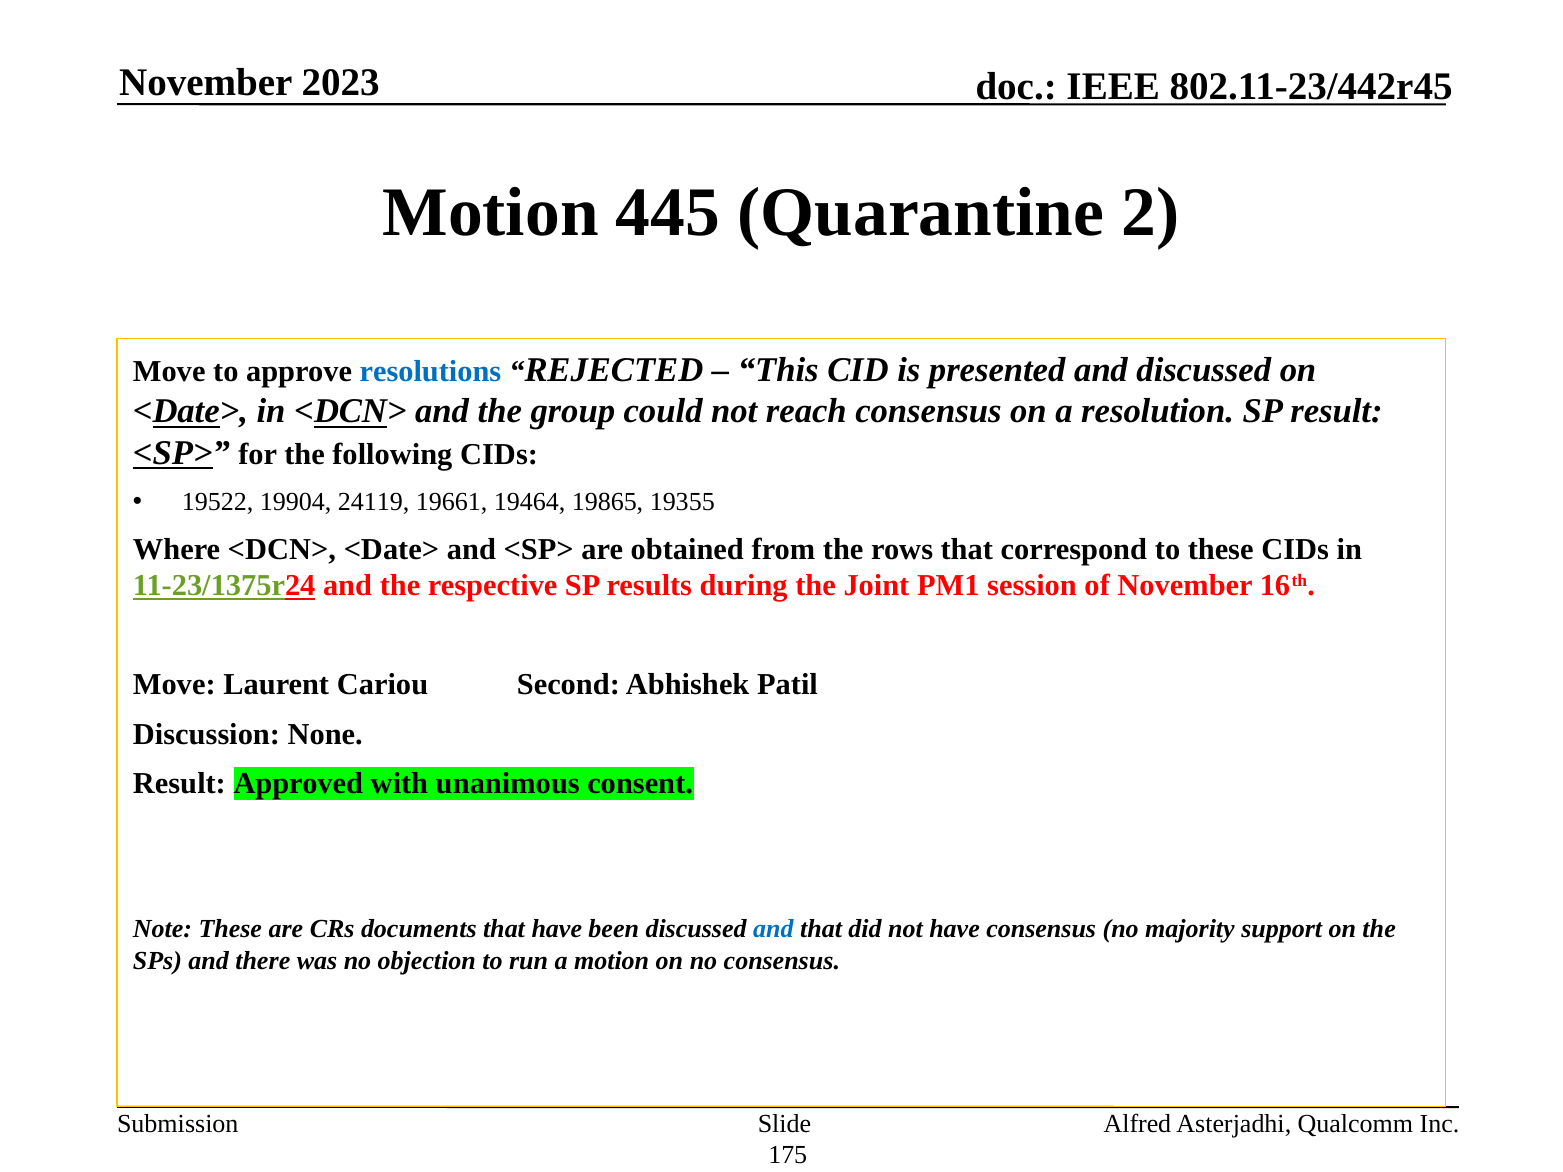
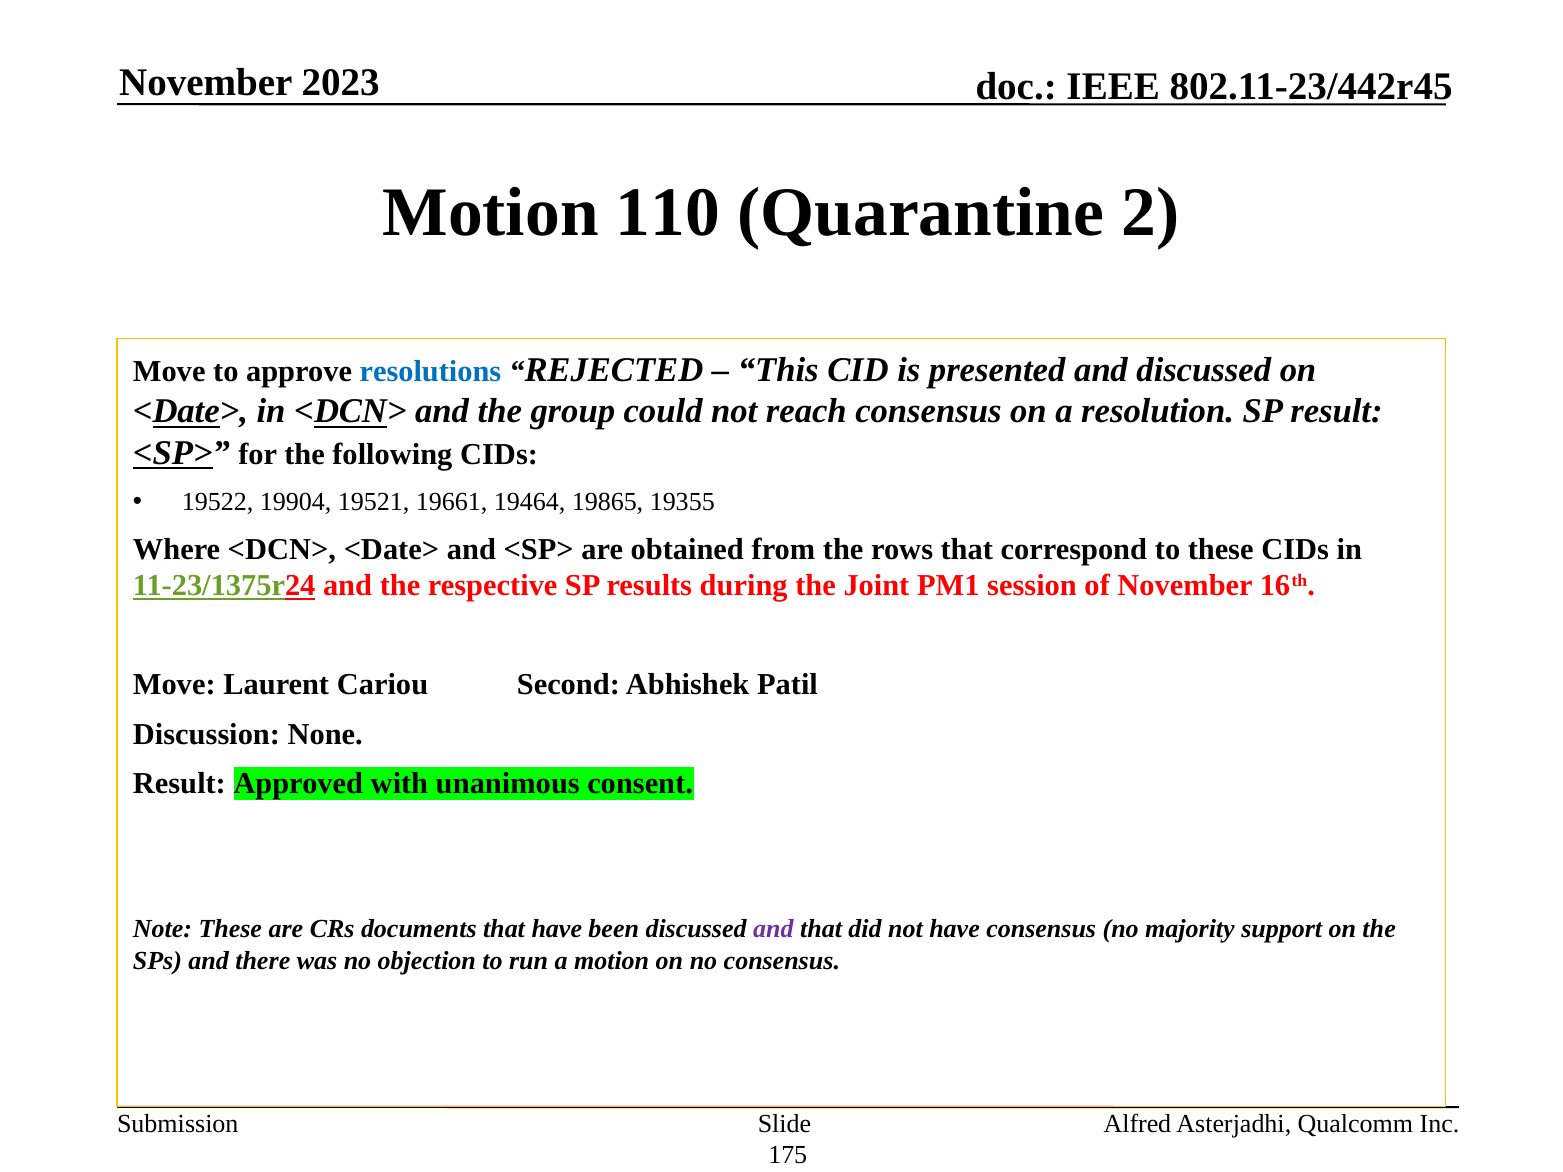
445: 445 -> 110
24119: 24119 -> 19521
and at (773, 930) colour: blue -> purple
